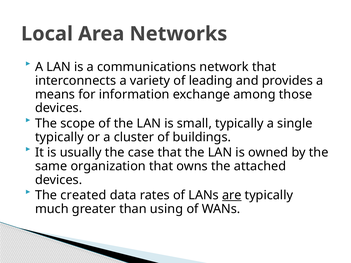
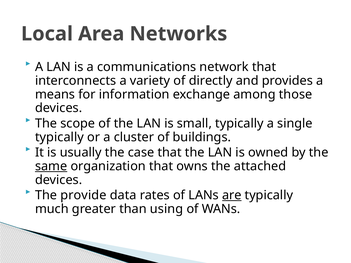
leading: leading -> directly
same underline: none -> present
created: created -> provide
